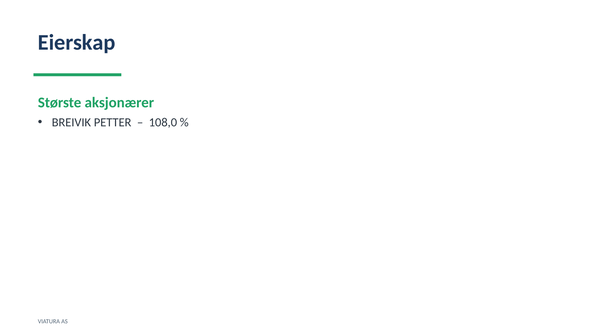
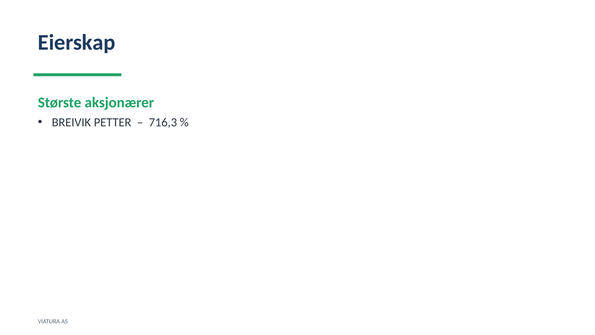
108,0: 108,0 -> 716,3
